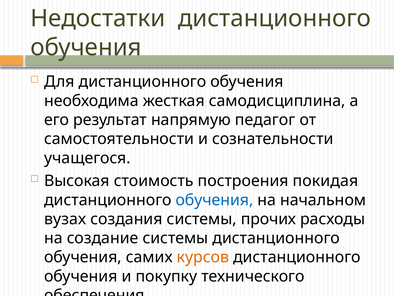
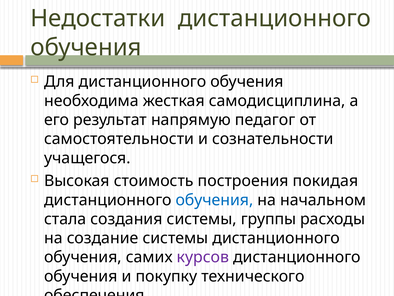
вузах: вузах -> стала
прочих: прочих -> группы
курсов colour: orange -> purple
